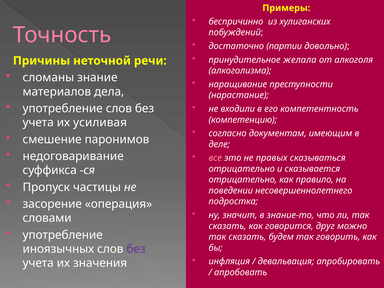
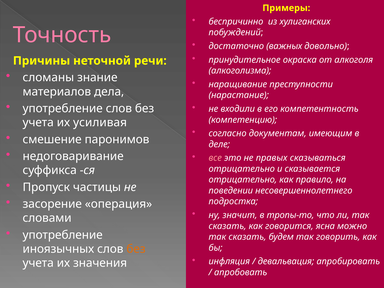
партии: партии -> важных
желала: желала -> окраска
знание-то: знание-то -> тропы-то
друг: друг -> ясна
без at (136, 249) colour: purple -> orange
